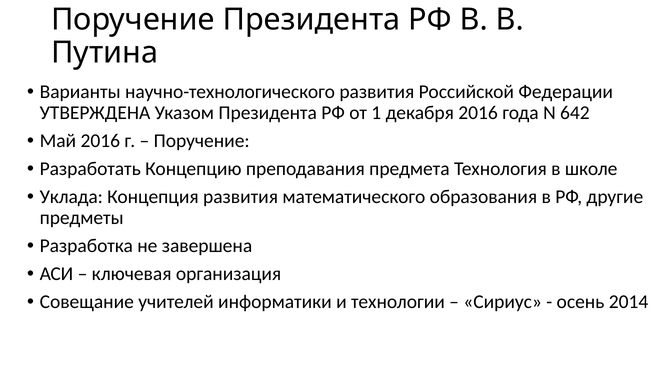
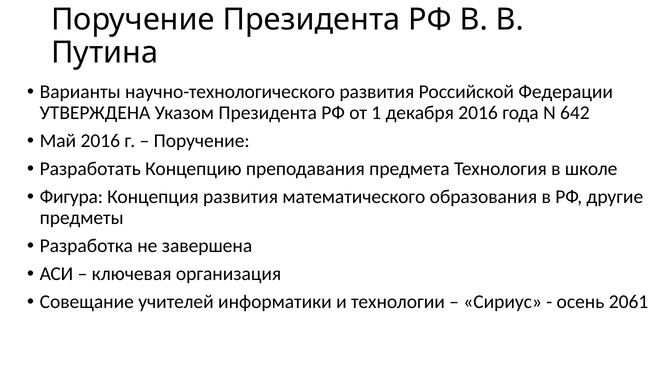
Уклада: Уклада -> Фигура
2014: 2014 -> 2061
